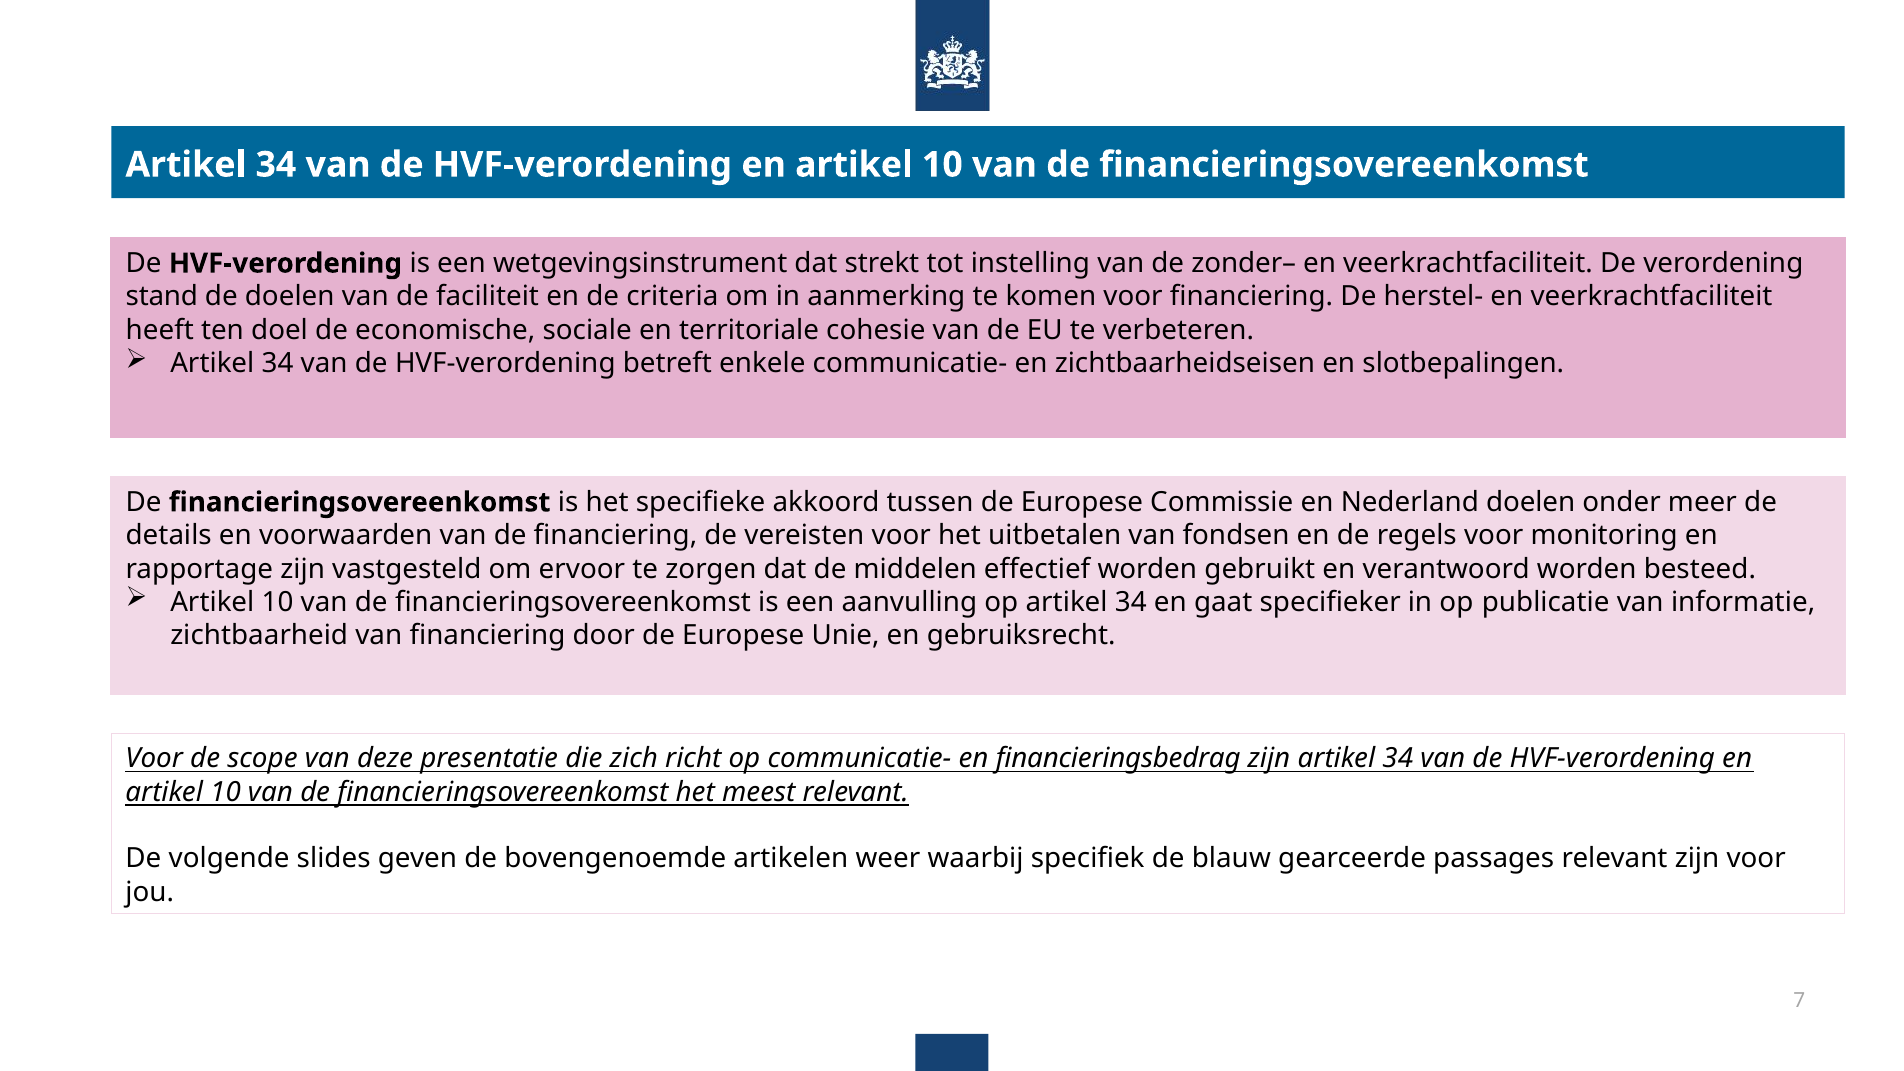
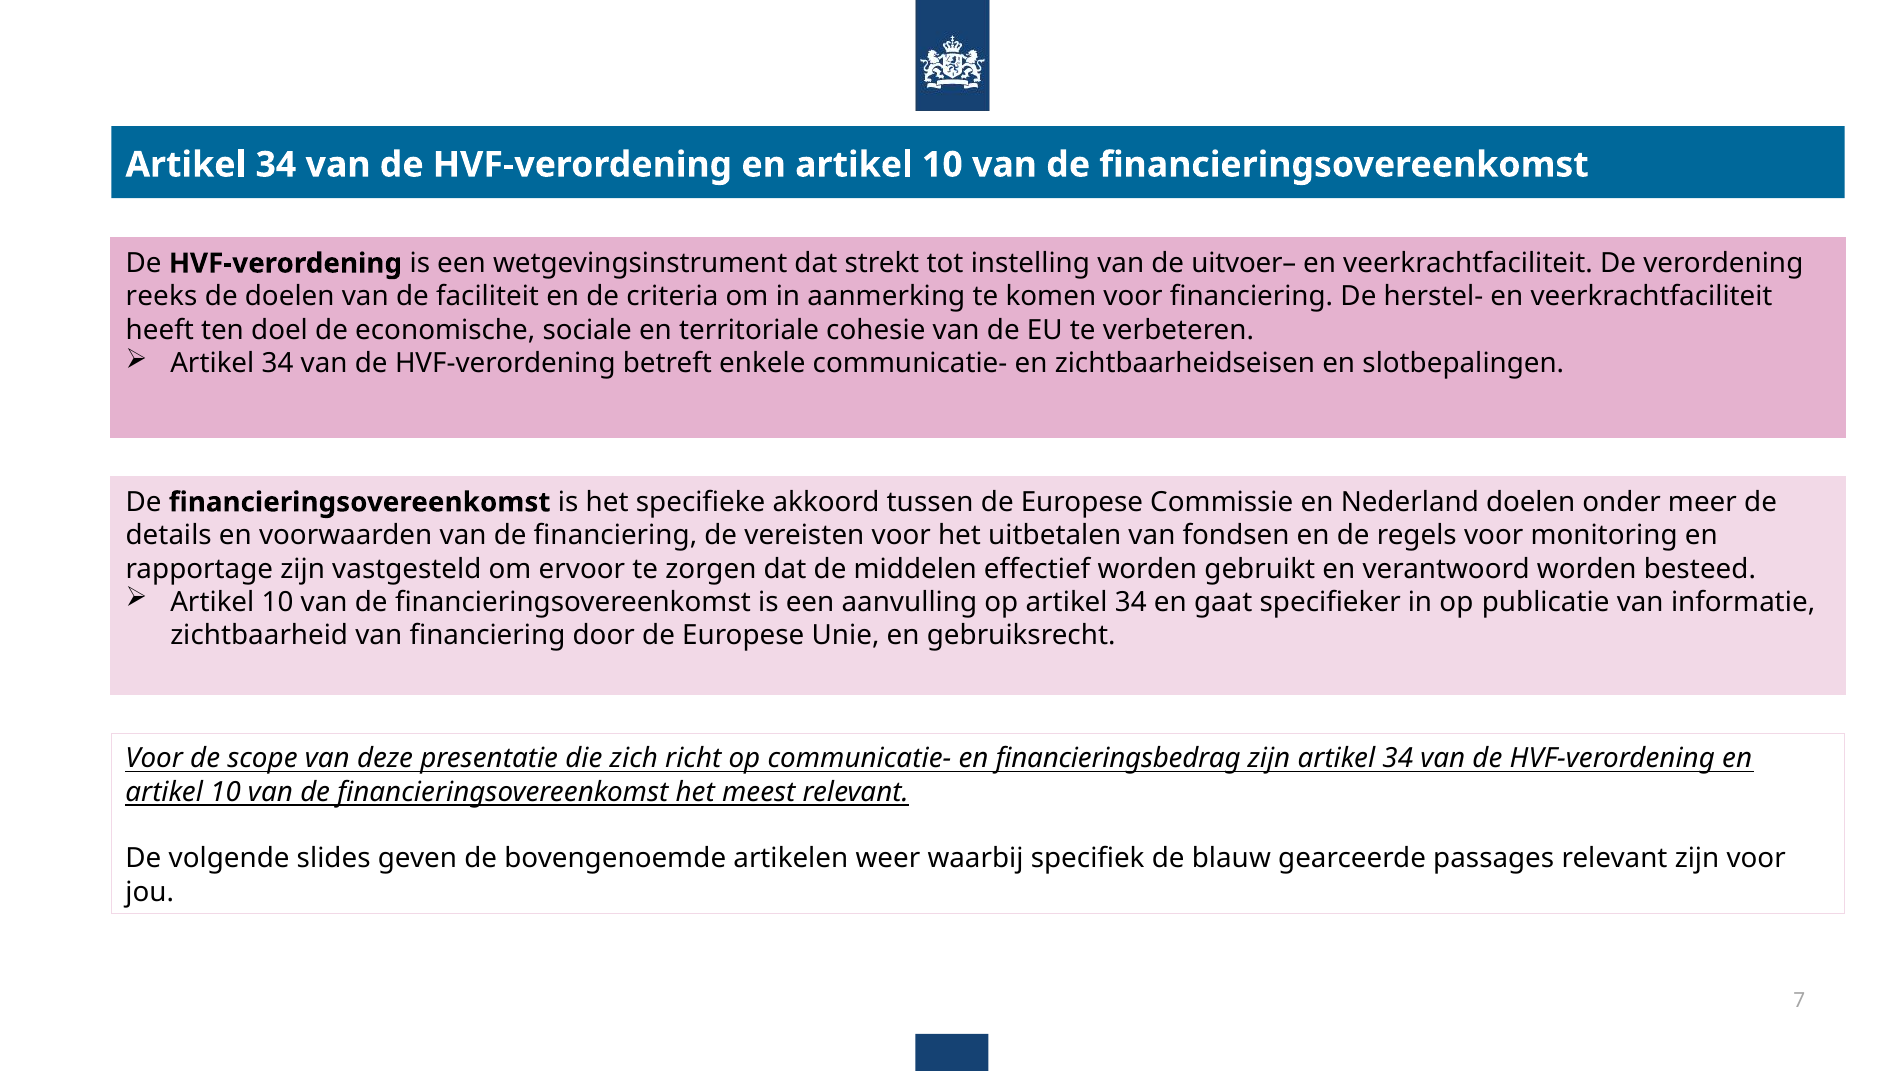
zonder–: zonder– -> uitvoer–
stand: stand -> reeks
